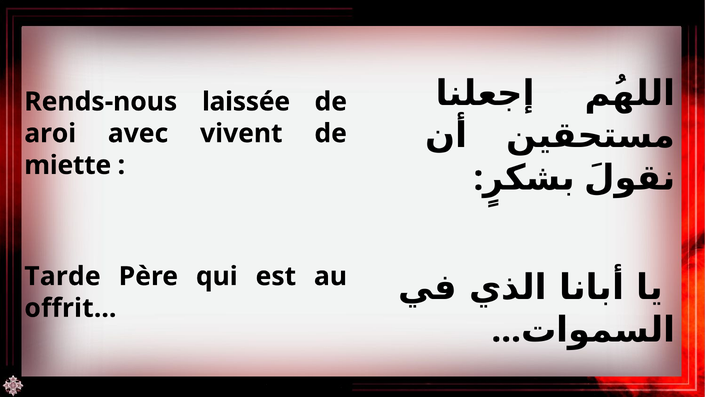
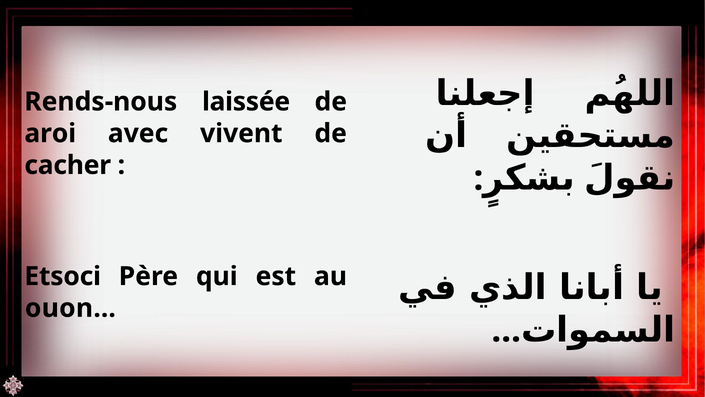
miette: miette -> cacher
Tarde: Tarde -> Etsoci
offrit…: offrit… -> ouon…
